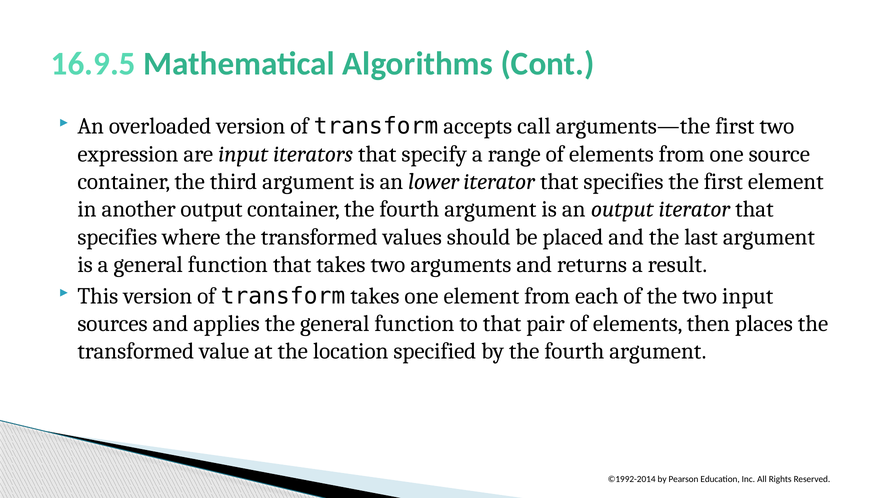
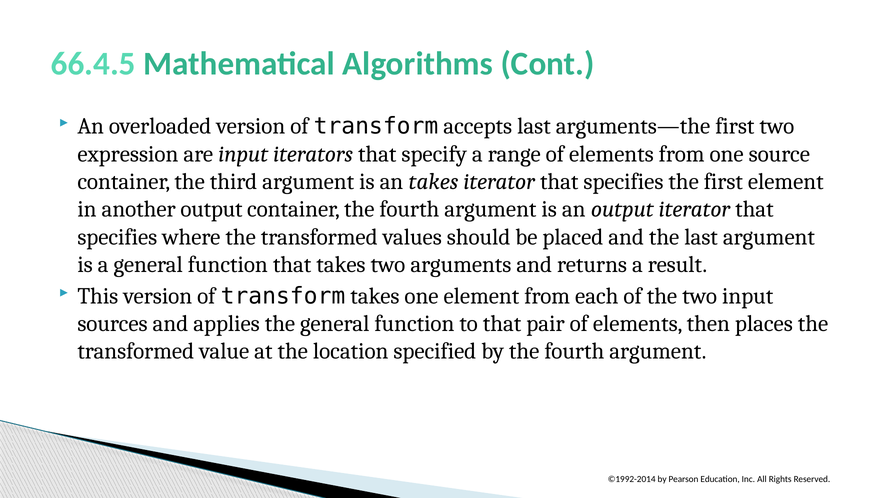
16.9.5: 16.9.5 -> 66.4.5
accepts call: call -> last
an lower: lower -> takes
